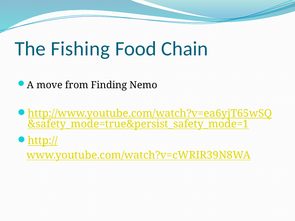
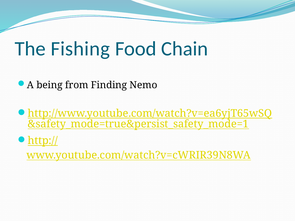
move: move -> being
